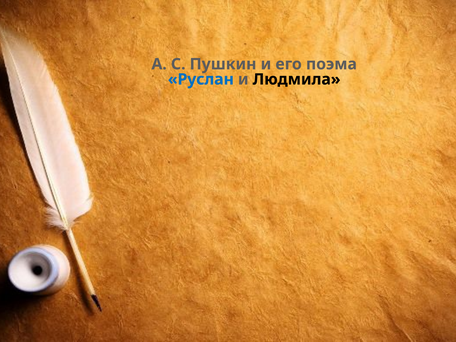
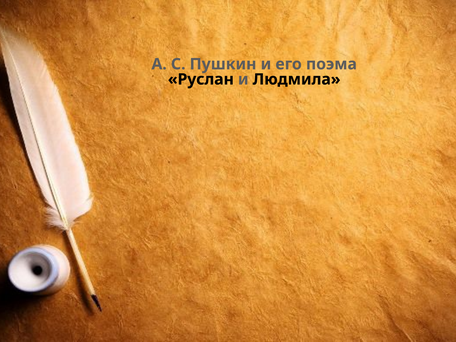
Руслан colour: blue -> black
